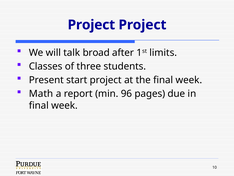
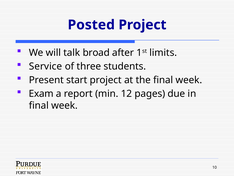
Project at (91, 25): Project -> Posted
Classes: Classes -> Service
Math: Math -> Exam
96: 96 -> 12
